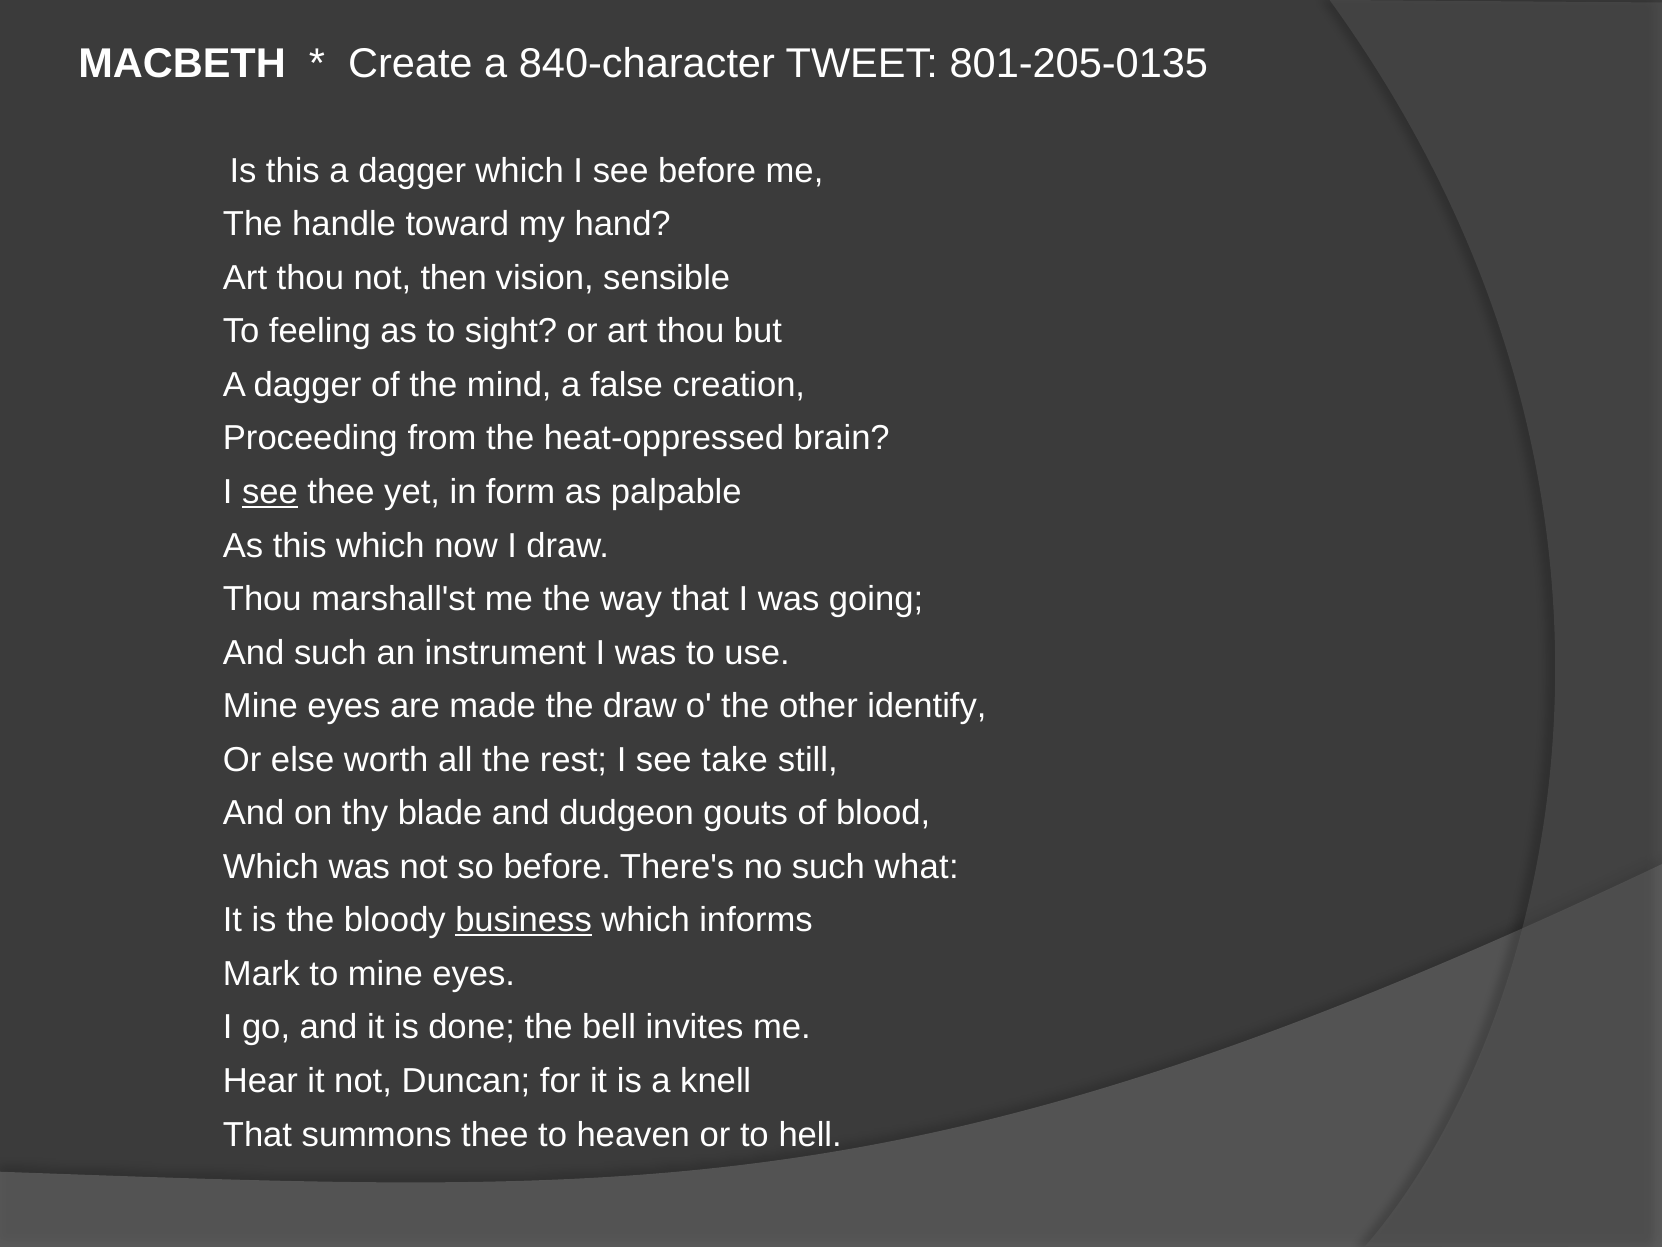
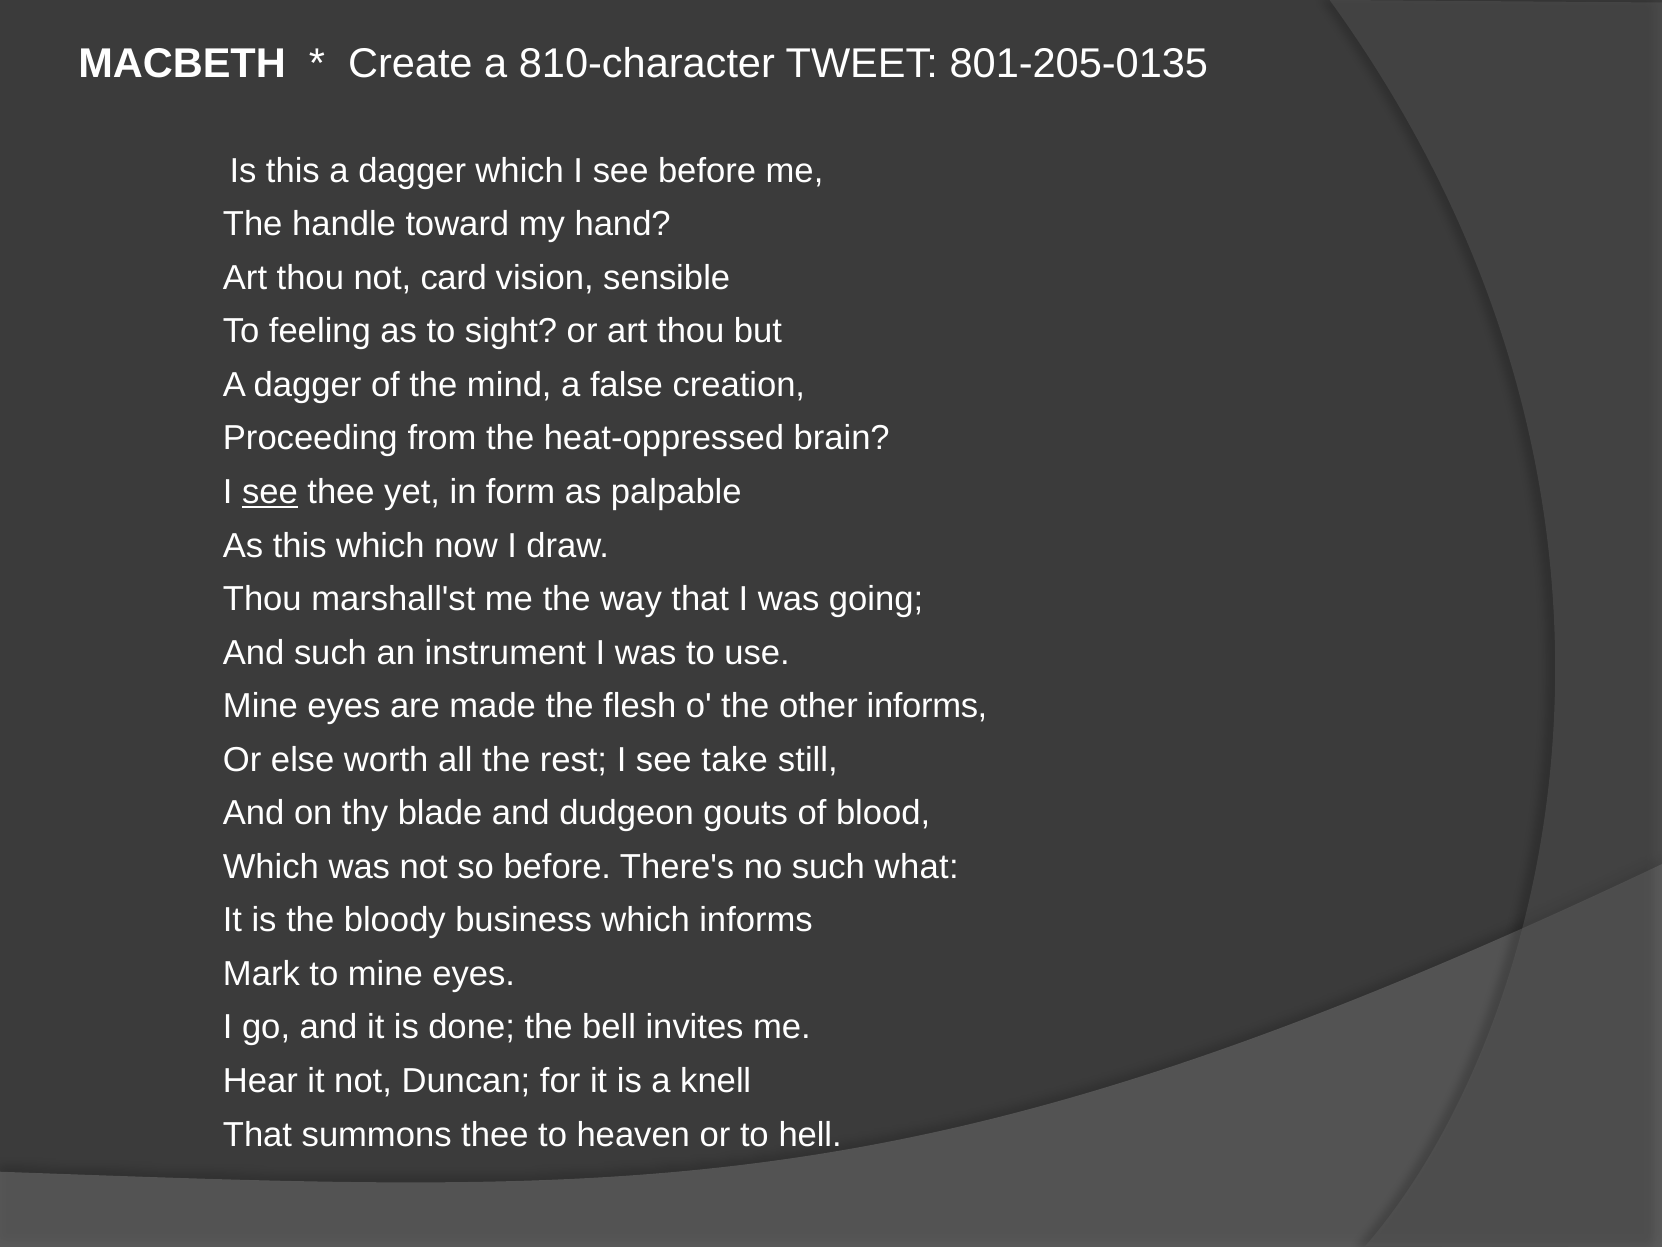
840-character: 840-character -> 810-character
then: then -> card
the draw: draw -> flesh
other identify: identify -> informs
business underline: present -> none
